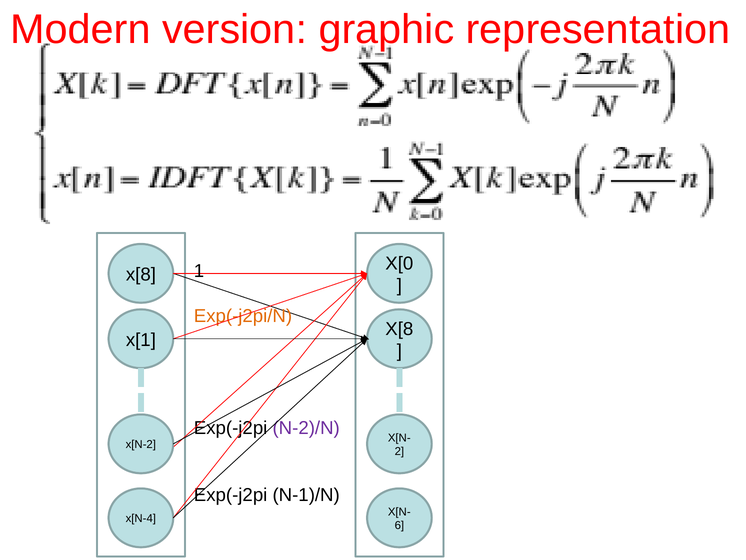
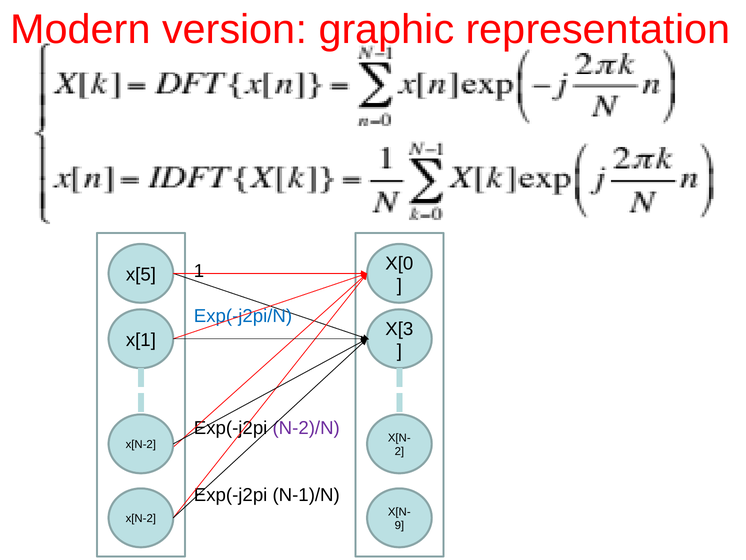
x[8 at (141, 274): x[8 -> x[5
Exp(-j2pi/N colour: orange -> blue
X[8 at (399, 329): X[8 -> X[3
x[N-4 at (141, 518): x[N-4 -> x[N-2
6: 6 -> 9
